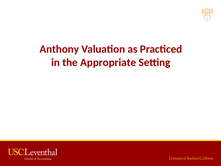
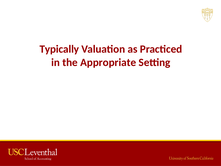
Anthony: Anthony -> Typically
